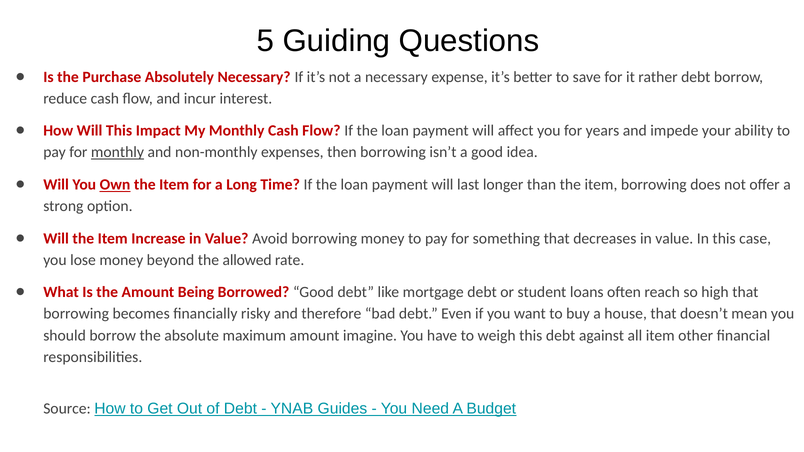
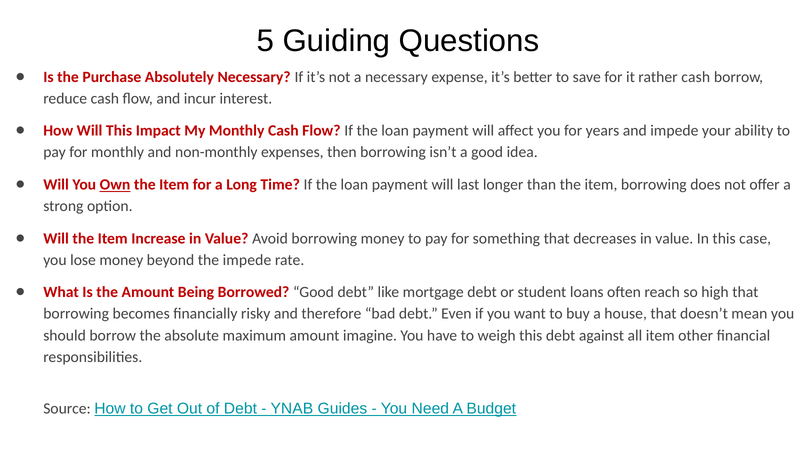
rather debt: debt -> cash
monthly at (117, 152) underline: present -> none
the allowed: allowed -> impede
